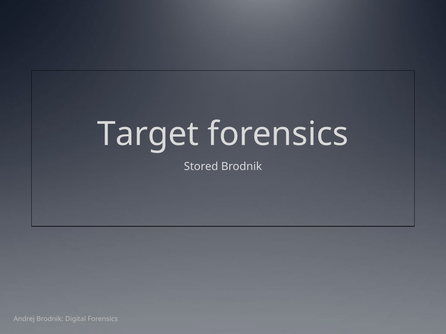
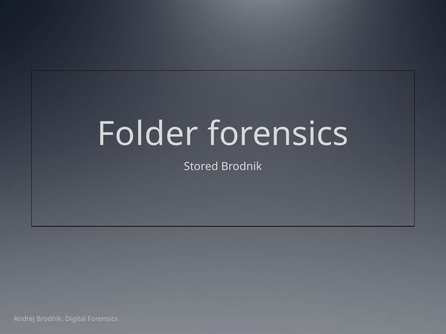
Target: Target -> Folder
